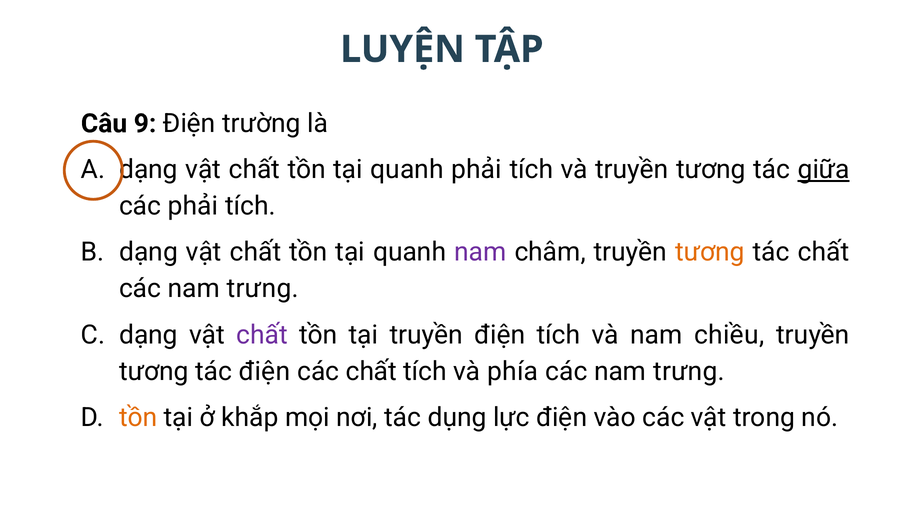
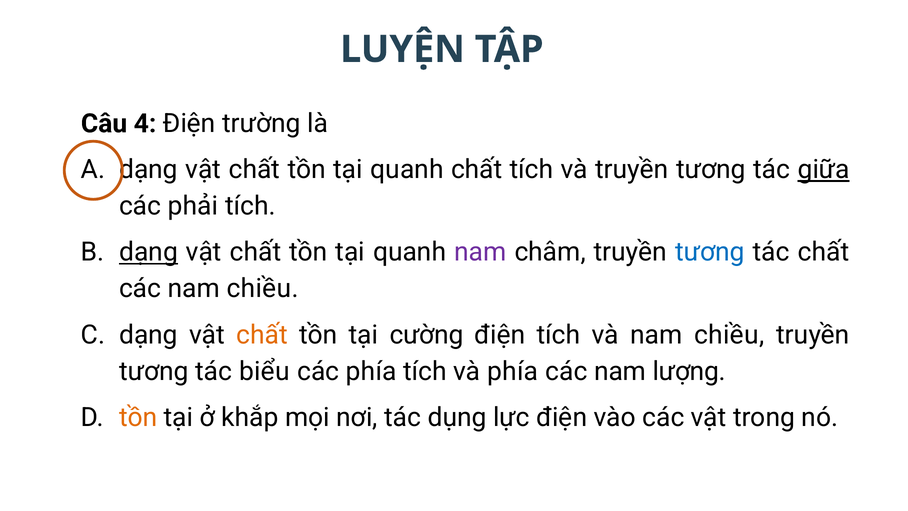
9: 9 -> 4
quanh phải: phải -> chất
dạng at (149, 252) underline: none -> present
tương at (710, 252) colour: orange -> blue
trưng at (263, 289): trưng -> chiều
chất at (262, 335) colour: purple -> orange
tại truyền: truyền -> cường
tác điện: điện -> biểu
các chất: chất -> phía
trưng at (689, 371): trưng -> lượng
